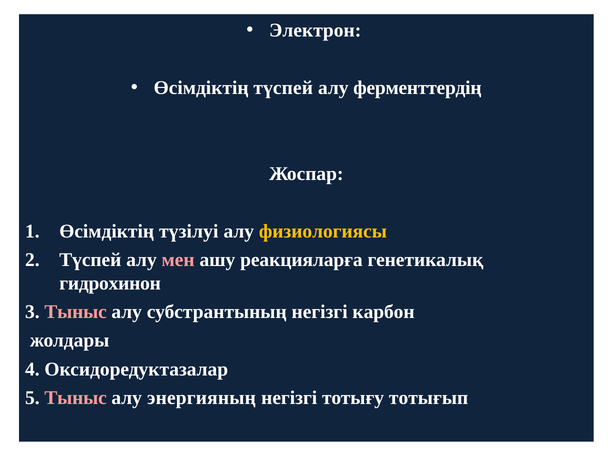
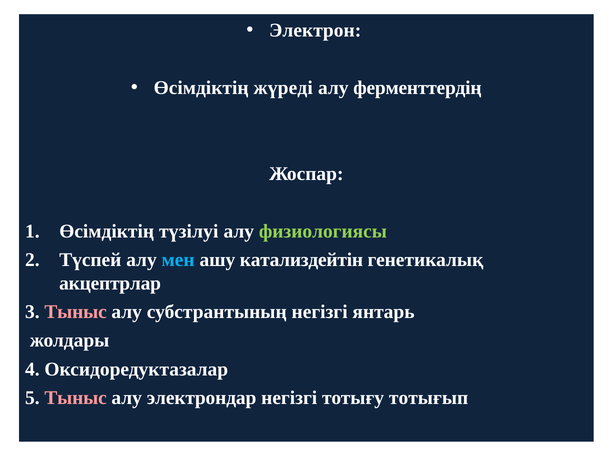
Өсімдіктің түспей: түспей -> жүреді
физиологиясы colour: yellow -> light green
мен colour: pink -> light blue
реакцияларға: реакцияларға -> катализдейтін
гидрохинон: гидрохинон -> акцептрлар
карбон: карбон -> янтарь
энергияның: энергияның -> электрондар
